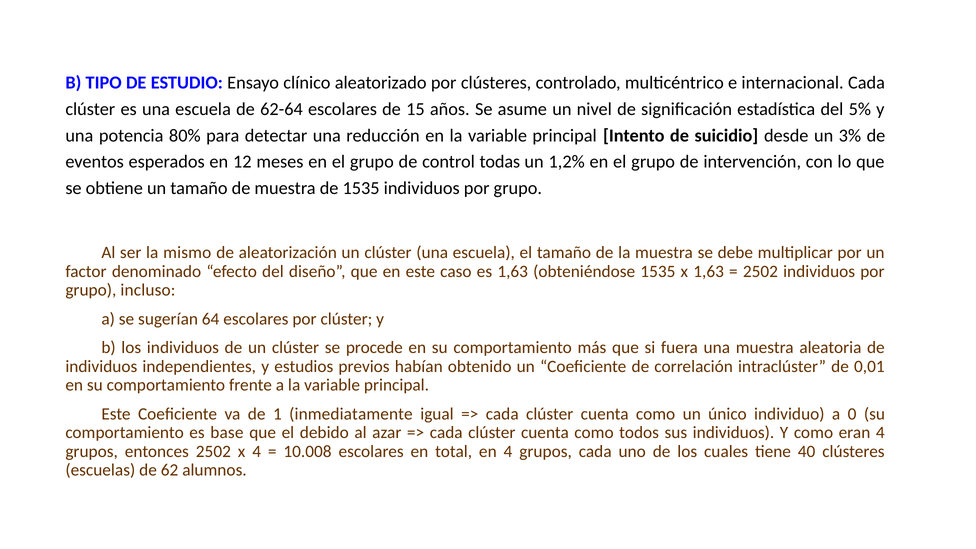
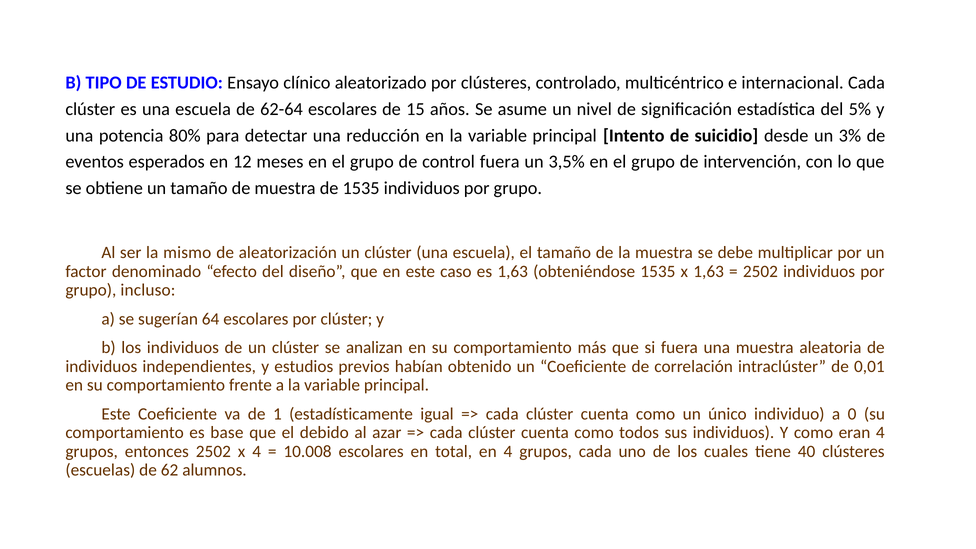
control todas: todas -> fuera
1,2%: 1,2% -> 3,5%
procede: procede -> analizan
inmediatamente: inmediatamente -> estadísticamente
